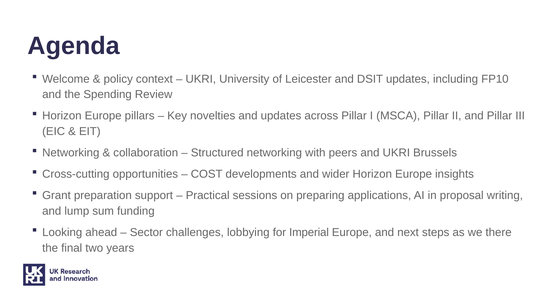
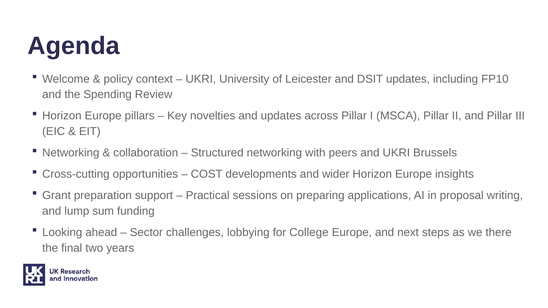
Imperial: Imperial -> College
